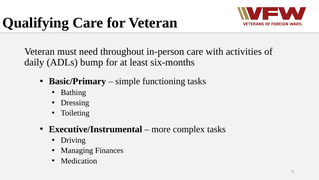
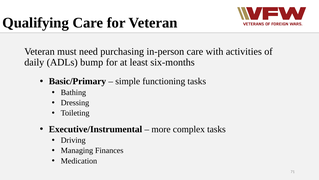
throughout: throughout -> purchasing
